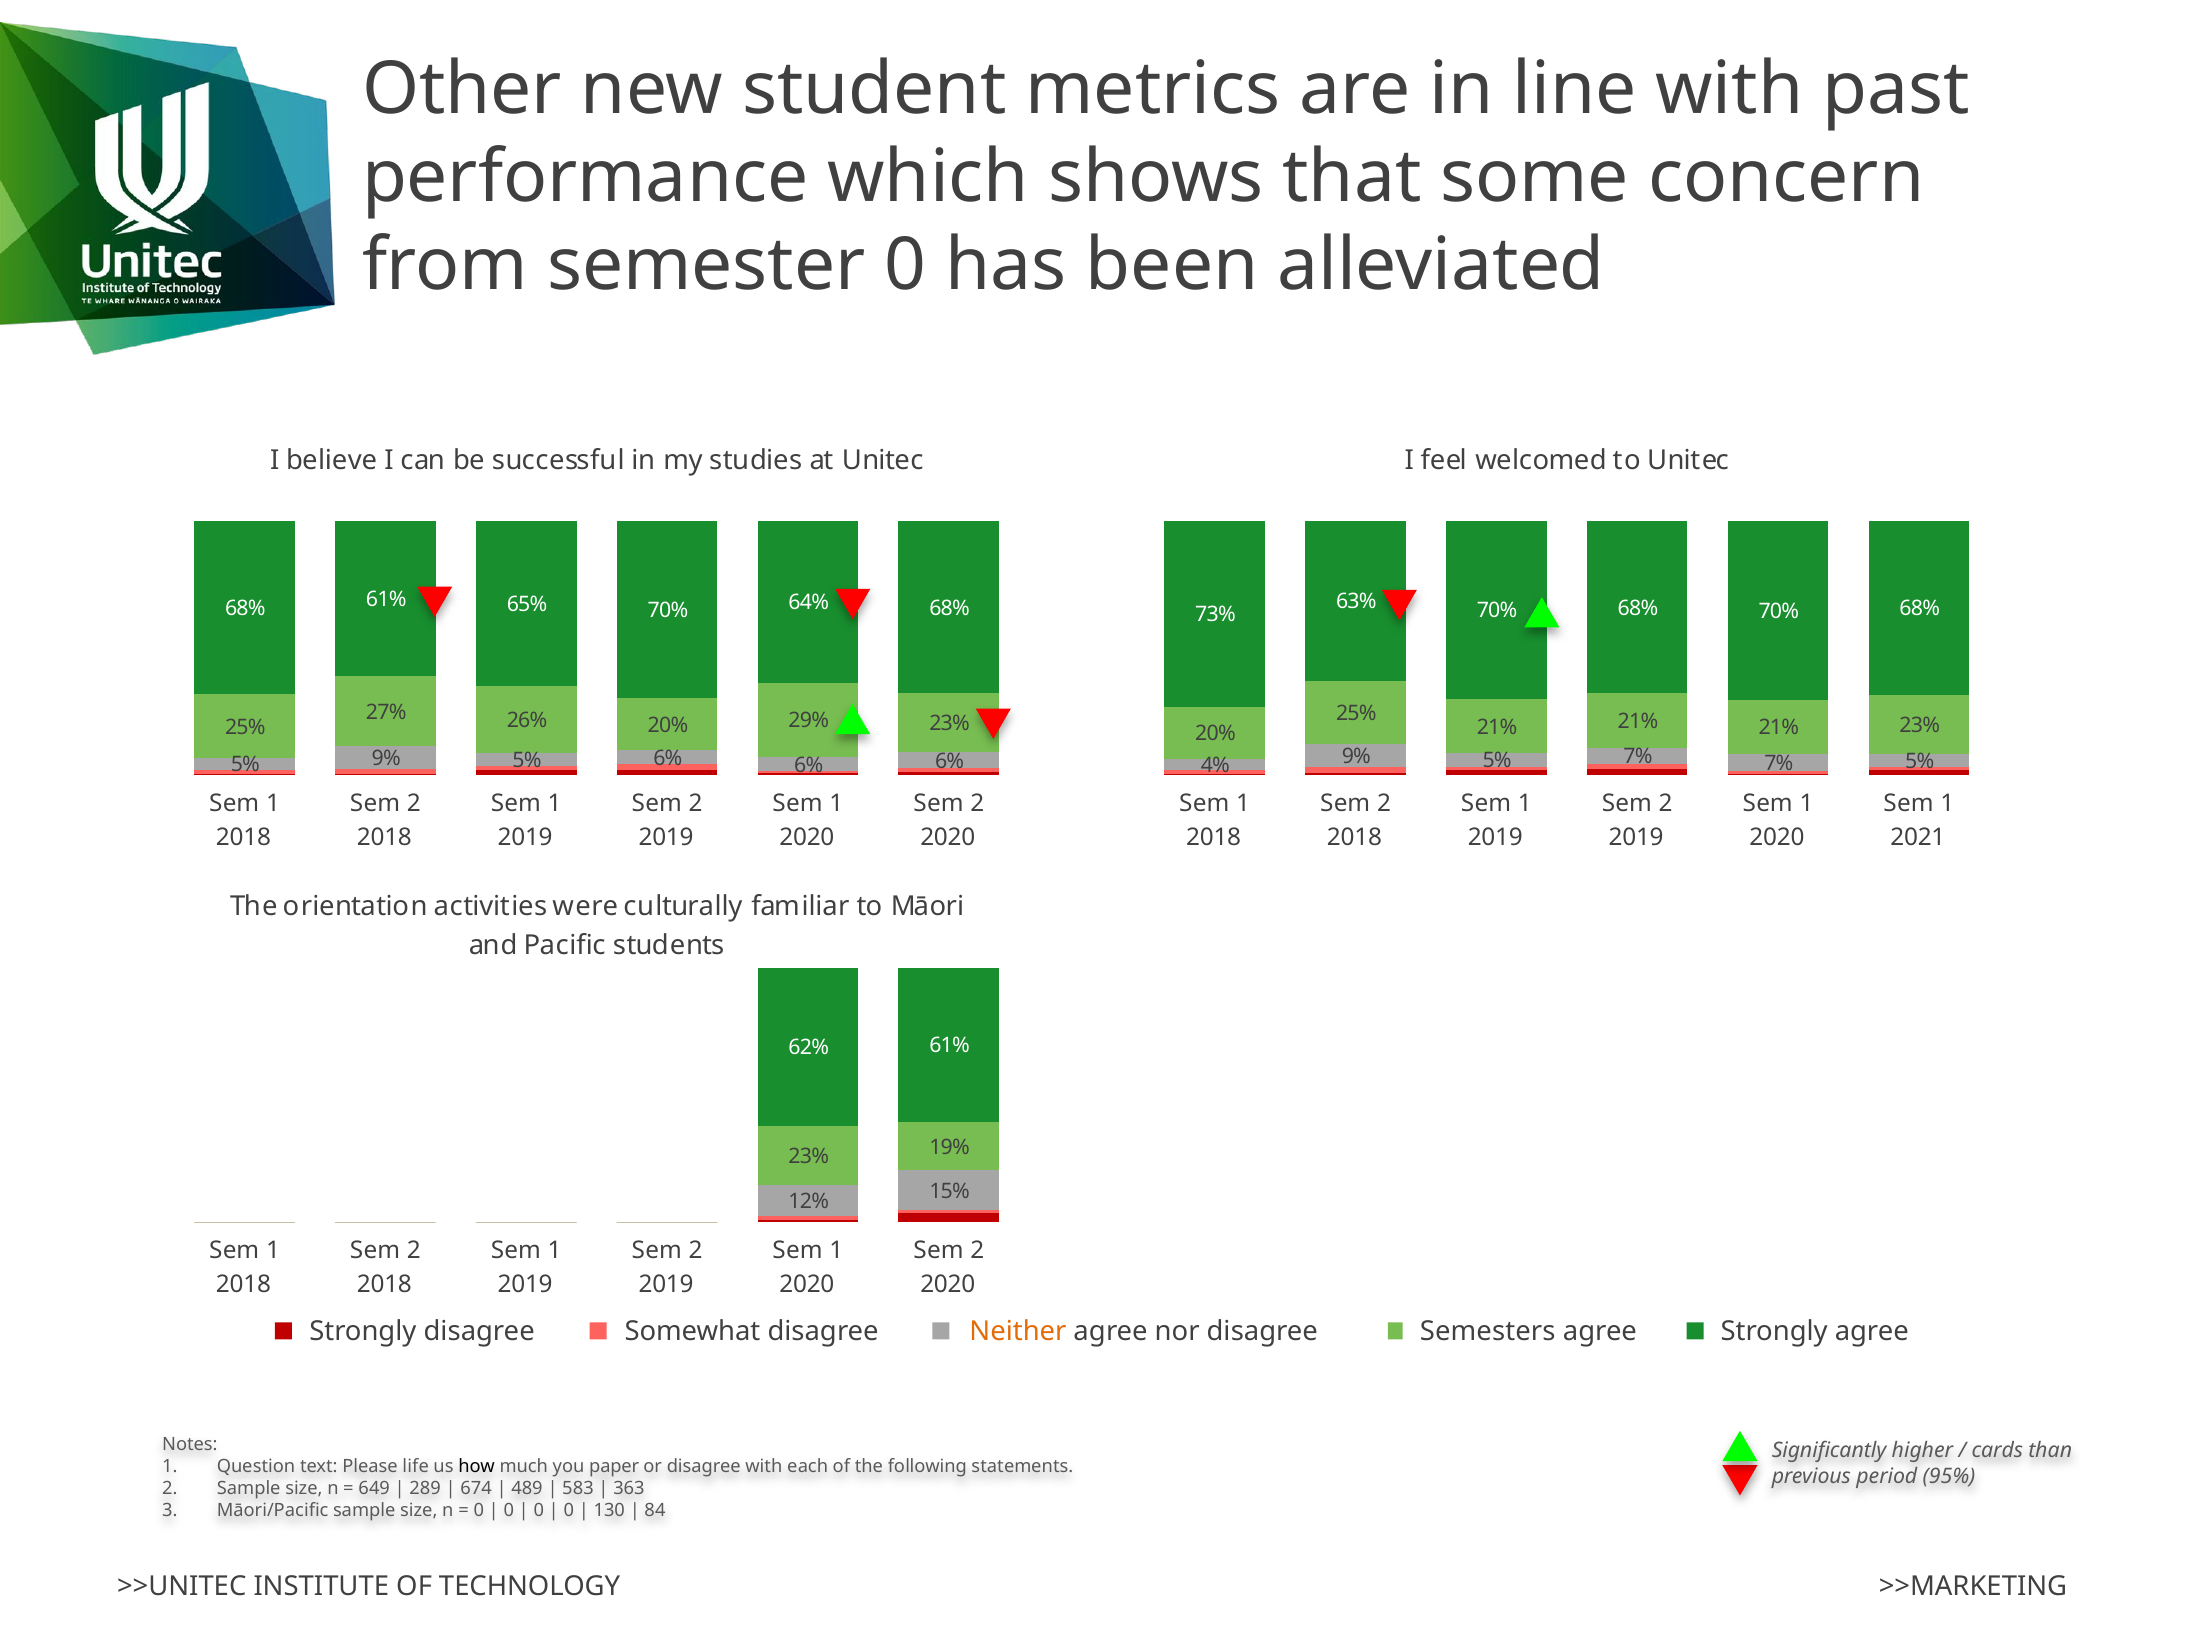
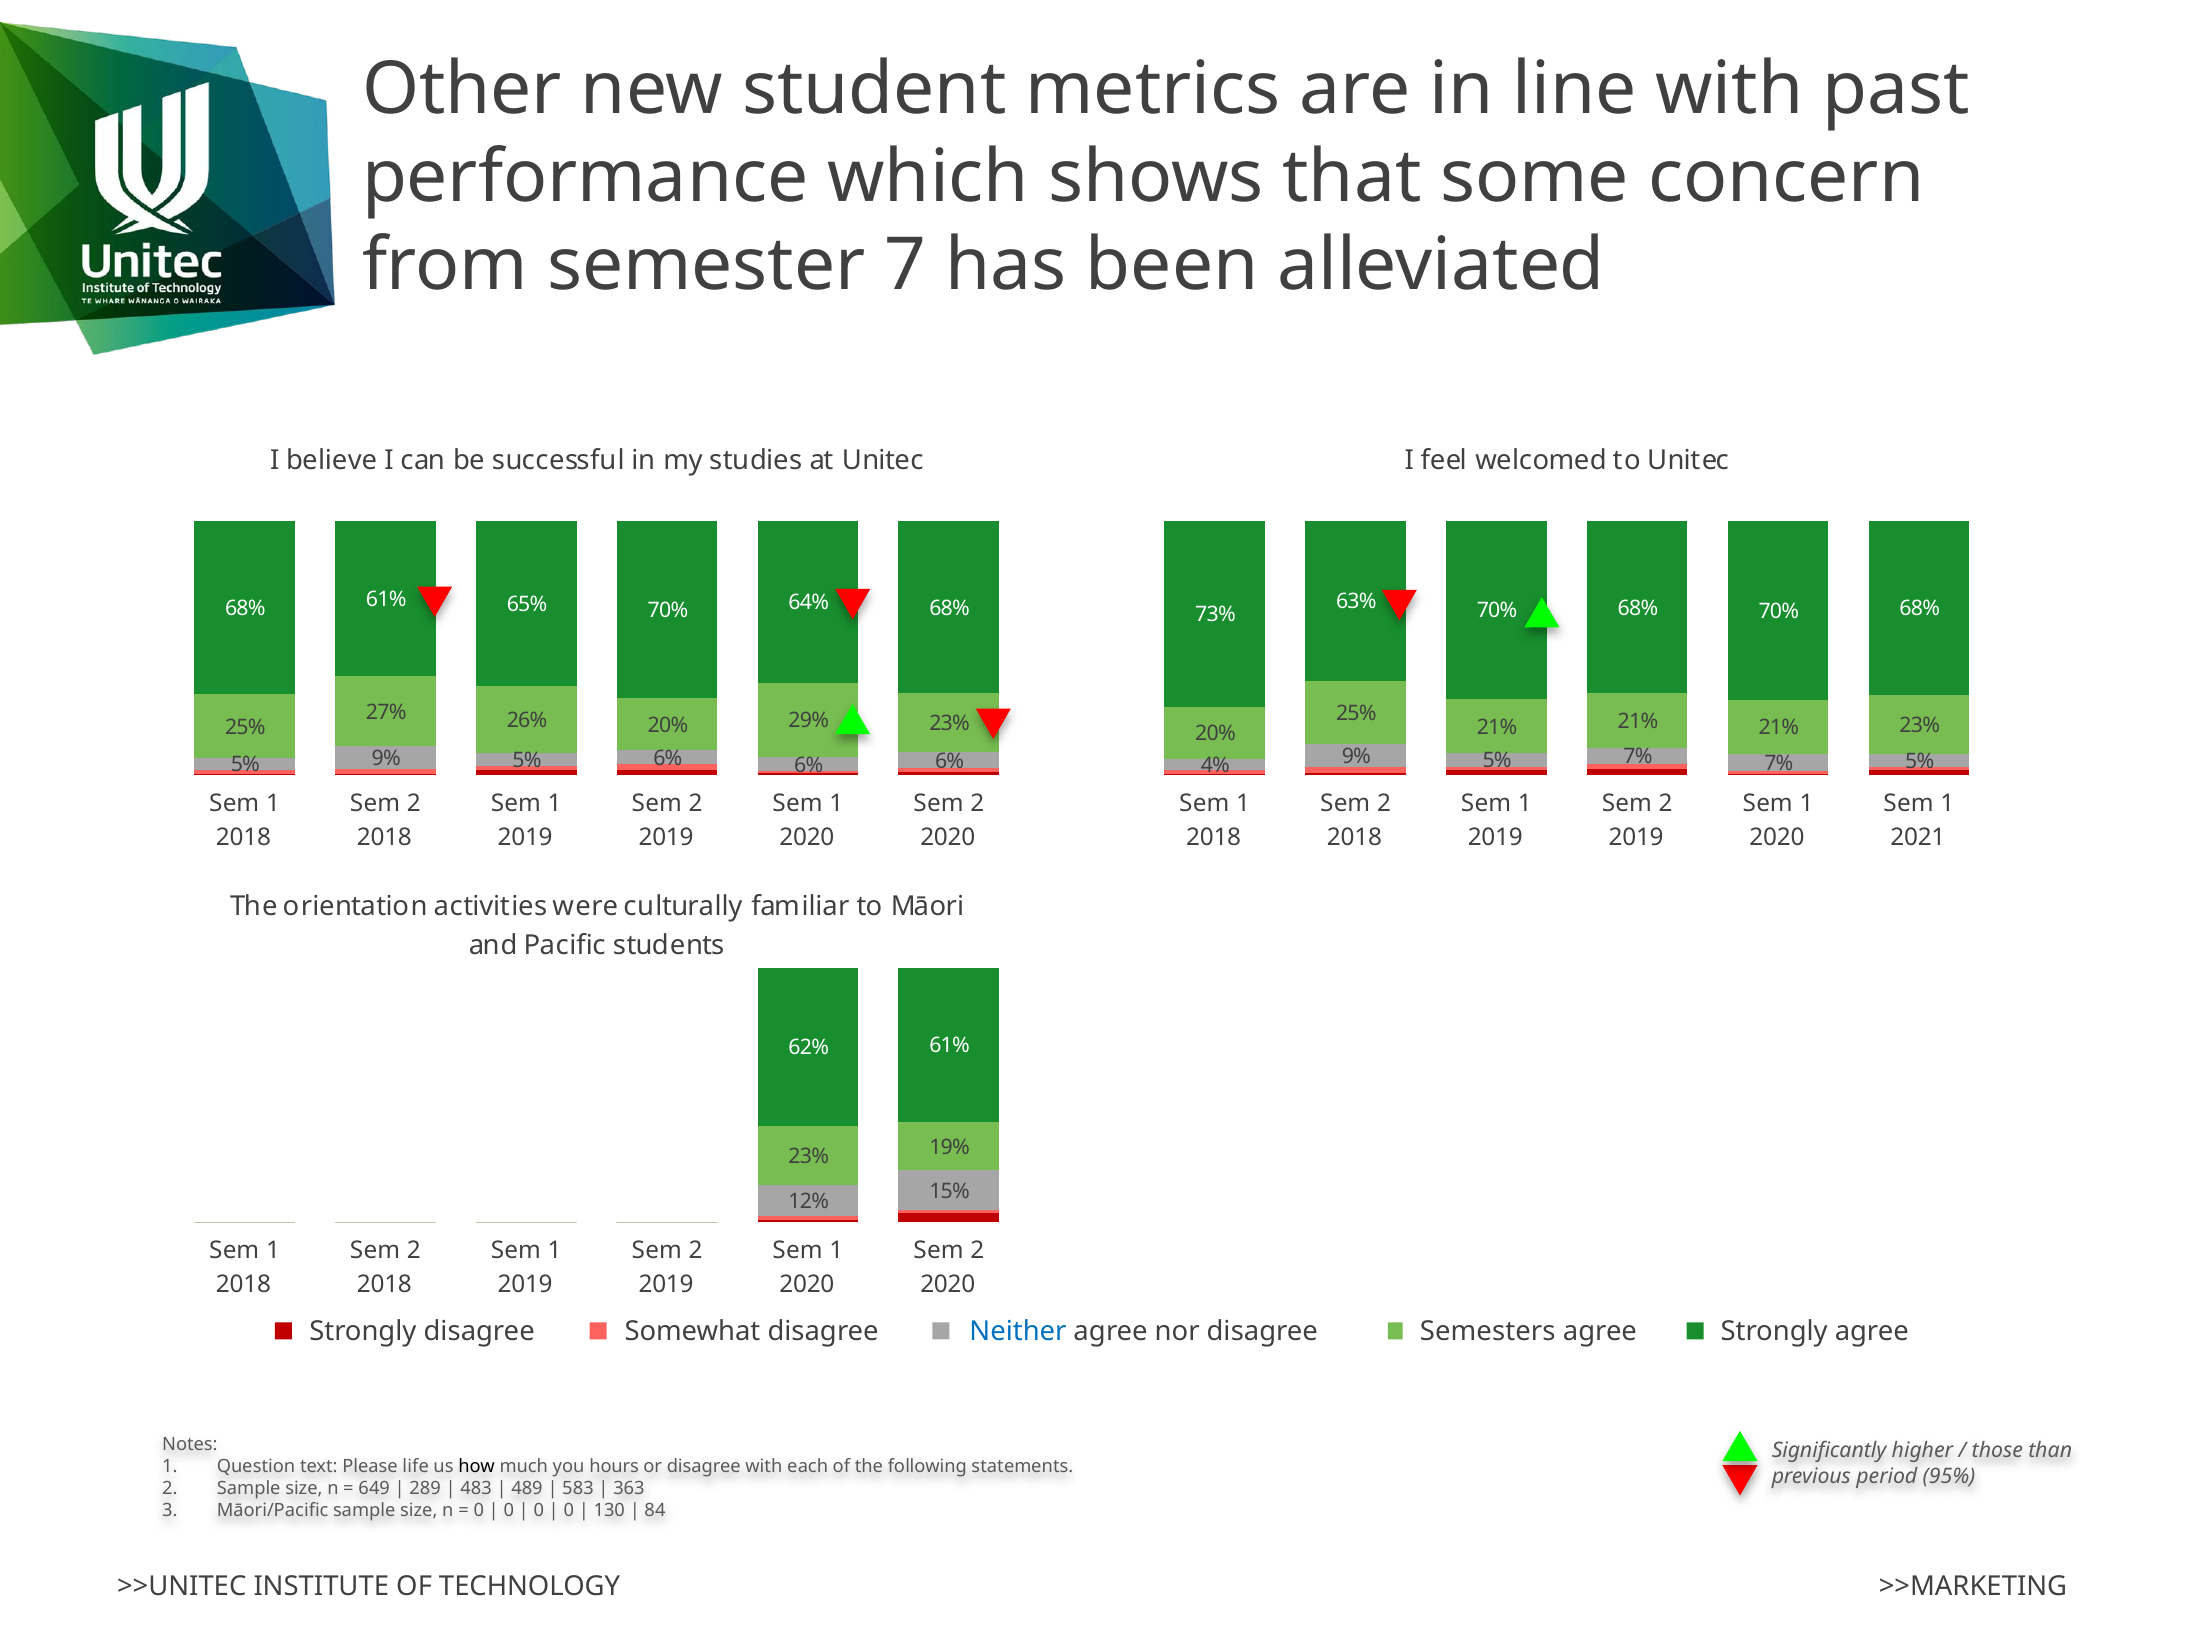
semester 0: 0 -> 7
Neither colour: orange -> blue
cards: cards -> those
paper: paper -> hours
674: 674 -> 483
